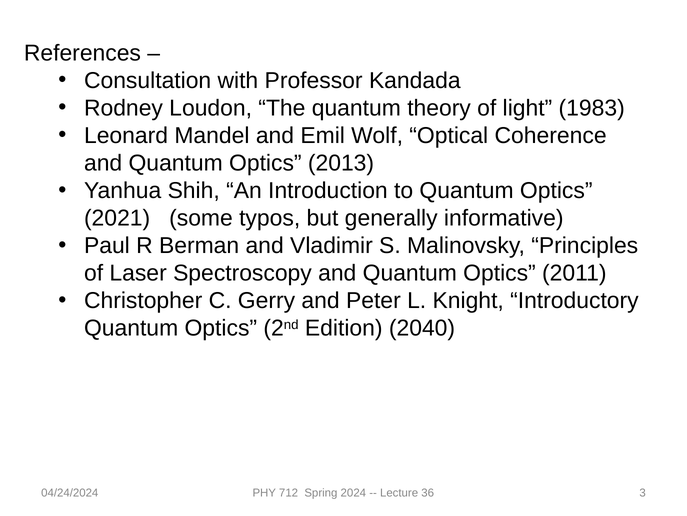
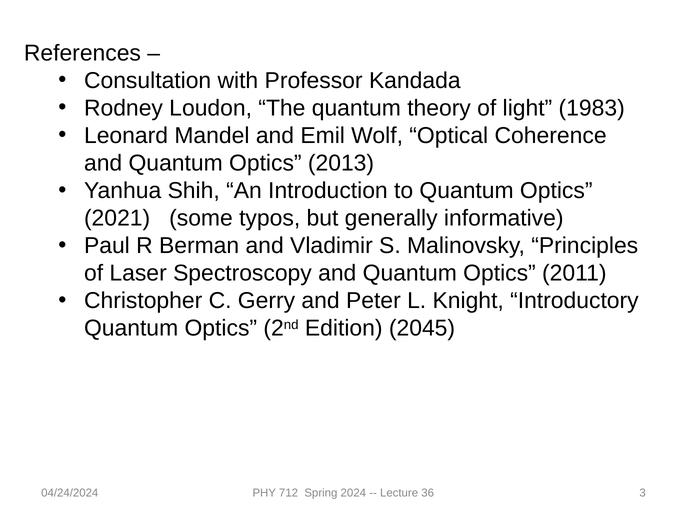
2040: 2040 -> 2045
